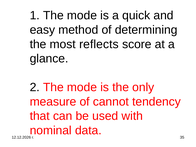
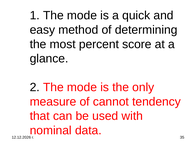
reflects: reflects -> percent
